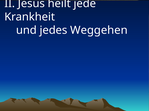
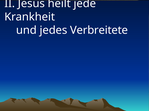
Weggehen: Weggehen -> Verbreitete
